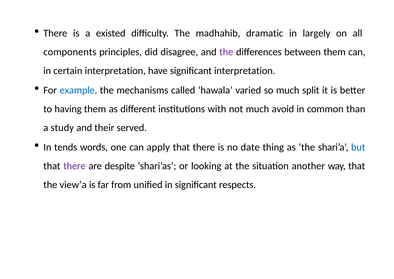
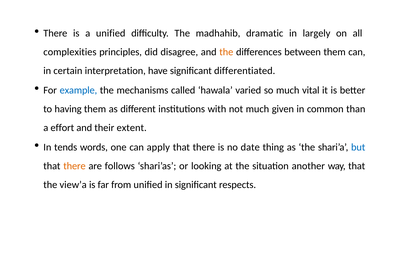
a existed: existed -> unified
components: components -> complexities
the at (226, 52) colour: purple -> orange
significant interpretation: interpretation -> differentiated
split: split -> vital
avoid: avoid -> given
study: study -> effort
served: served -> extent
there at (74, 166) colour: purple -> orange
despite: despite -> follows
